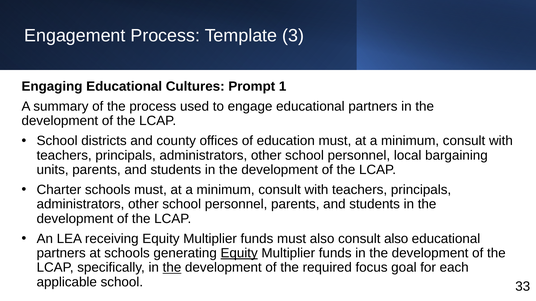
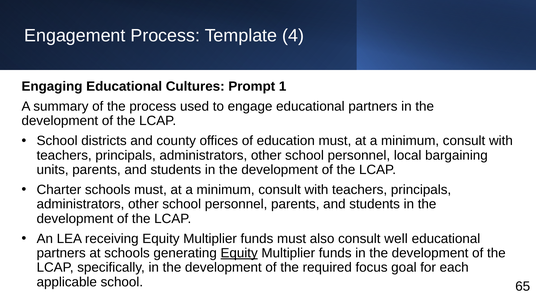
3: 3 -> 4
consult also: also -> well
the at (172, 268) underline: present -> none
33: 33 -> 65
